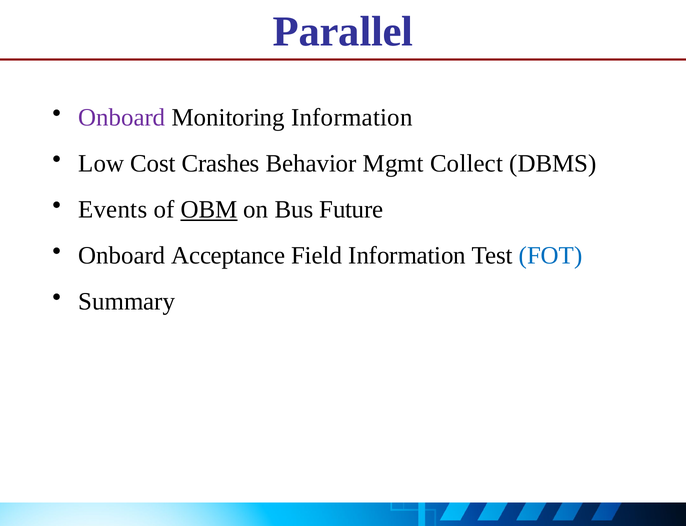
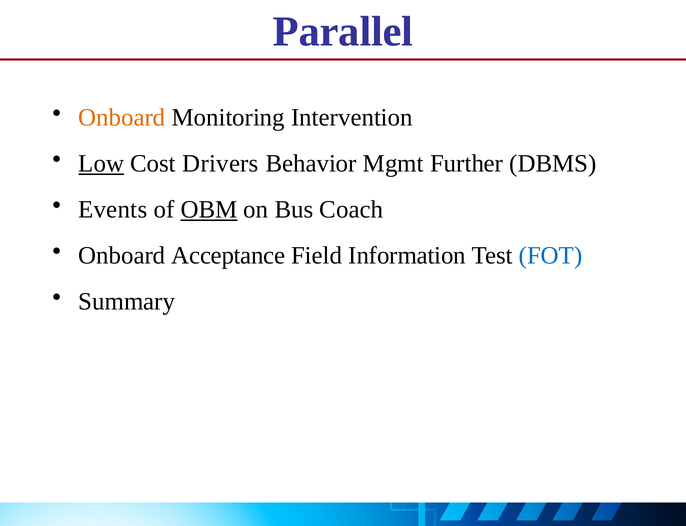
Onboard at (122, 117) colour: purple -> orange
Monitoring Information: Information -> Intervention
Low underline: none -> present
Crashes: Crashes -> Drivers
Collect: Collect -> Further
Future: Future -> Coach
